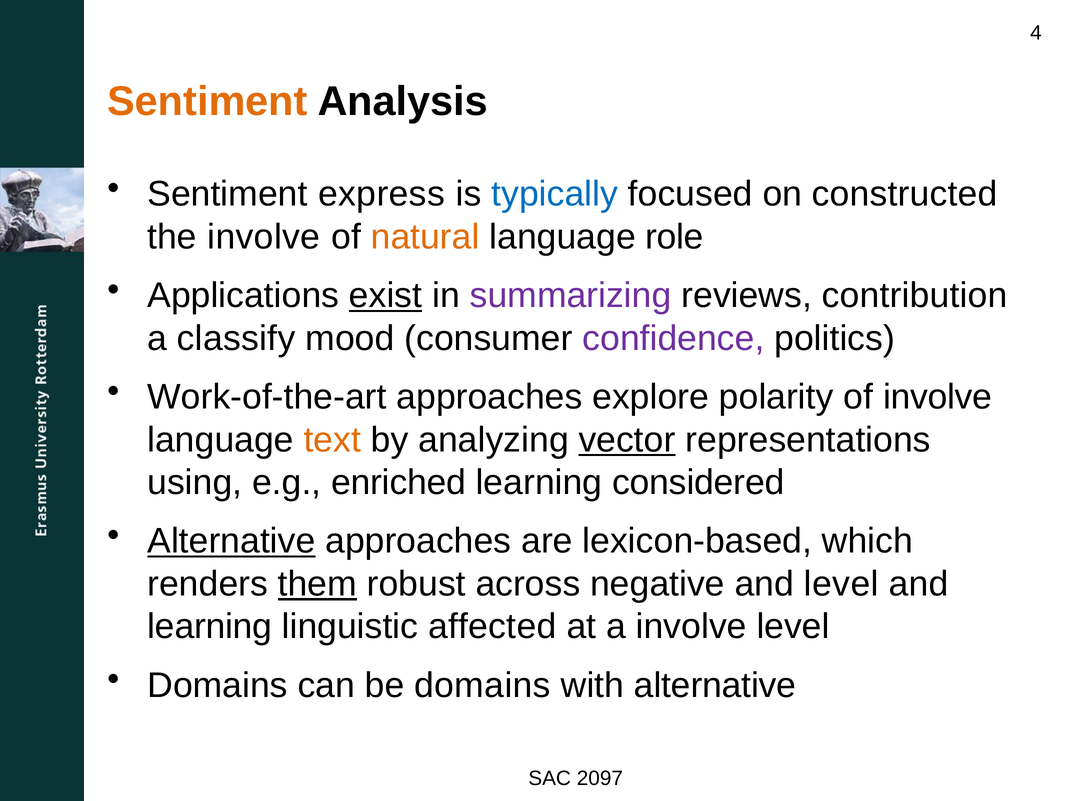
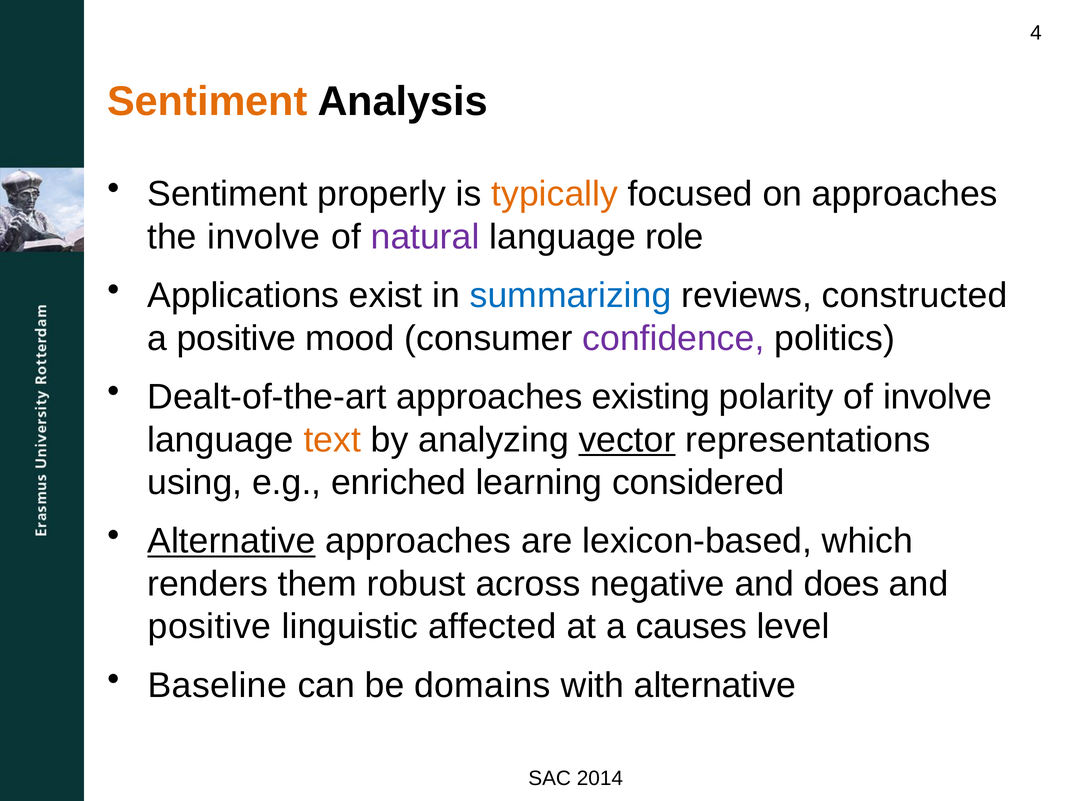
express: express -> properly
typically colour: blue -> orange
on constructed: constructed -> approaches
natural colour: orange -> purple
exist underline: present -> none
summarizing colour: purple -> blue
contribution: contribution -> constructed
a classify: classify -> positive
Work-of-the-art: Work-of-the-art -> Dealt-of-the-art
explore: explore -> existing
them underline: present -> none
and level: level -> does
learning at (210, 627): learning -> positive
a involve: involve -> causes
Domains at (218, 685): Domains -> Baseline
2097: 2097 -> 2014
